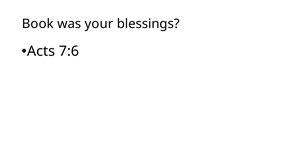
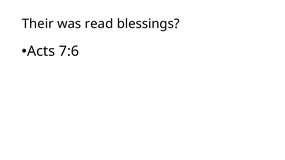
Book: Book -> Their
your: your -> read
